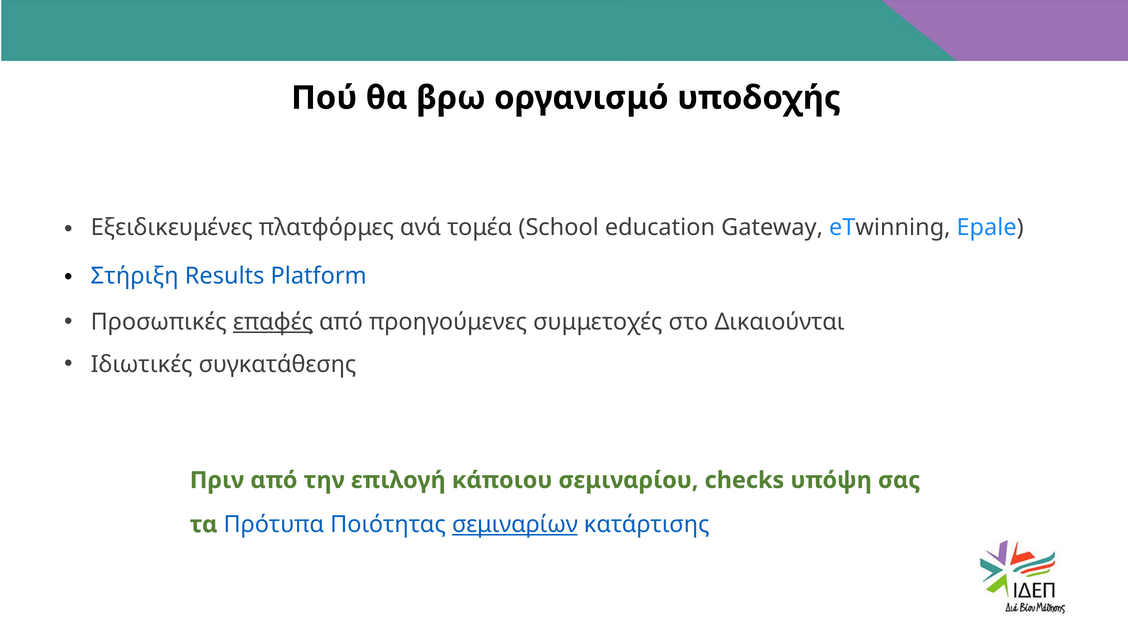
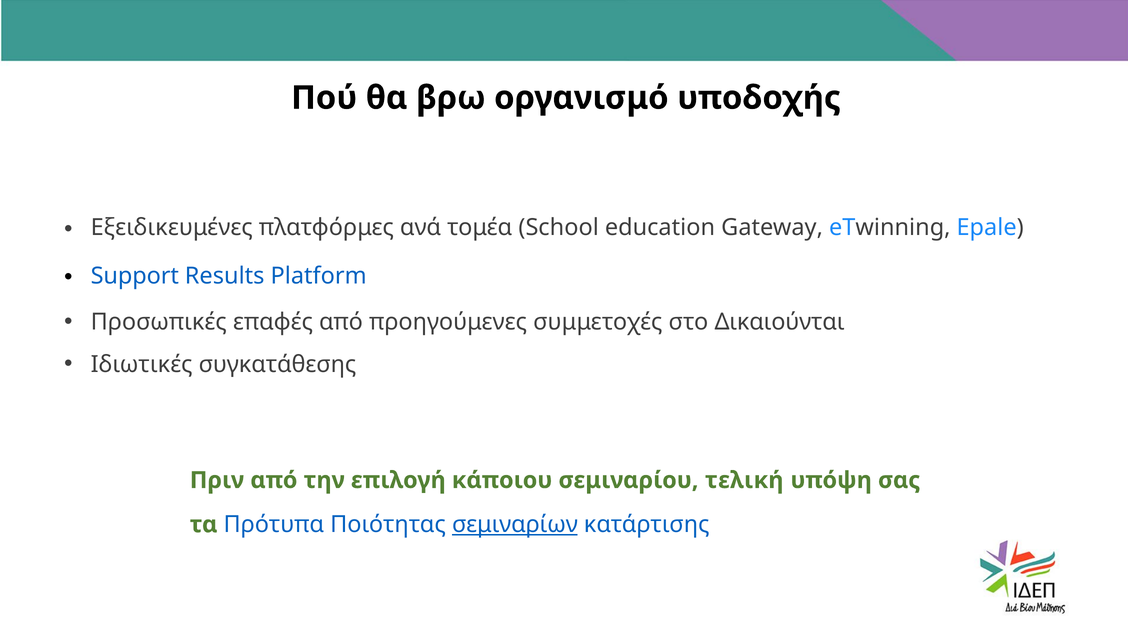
Στήριξη: Στήριξη -> Support
επαφές underline: present -> none
checks: checks -> τελική
